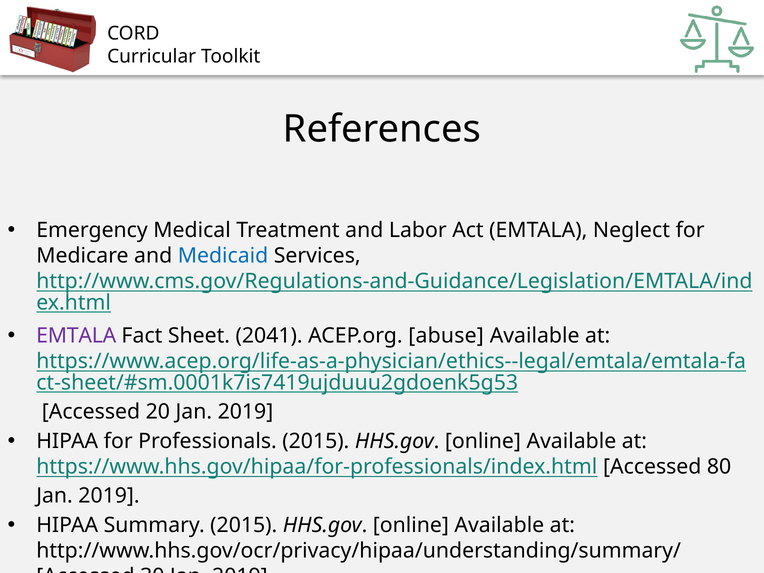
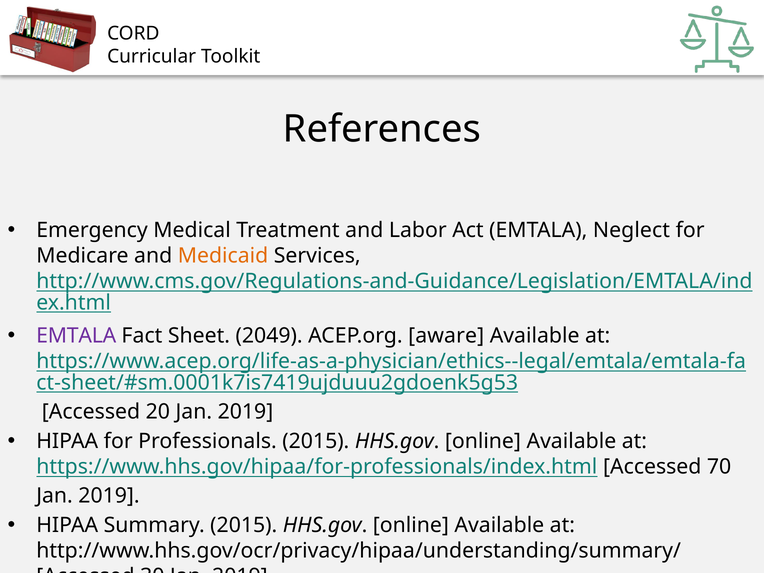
Medicaid colour: blue -> orange
2041: 2041 -> 2049
abuse: abuse -> aware
80: 80 -> 70
